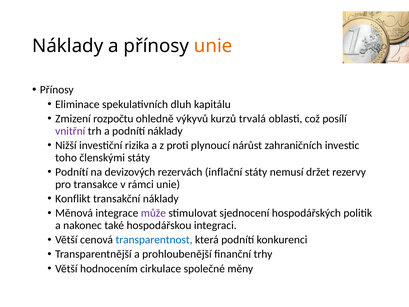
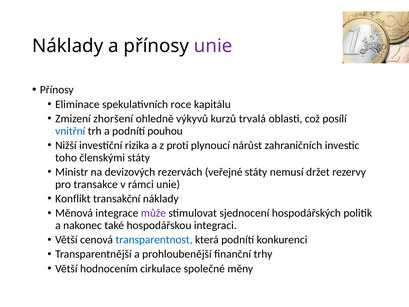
unie at (213, 46) colour: orange -> purple
dluh: dluh -> roce
rozpočtu: rozpočtu -> zhoršení
vnitřní colour: purple -> blue
podnítí náklady: náklady -> pouhou
Podnítí at (72, 172): Podnítí -> Ministr
inflační: inflační -> veřejné
